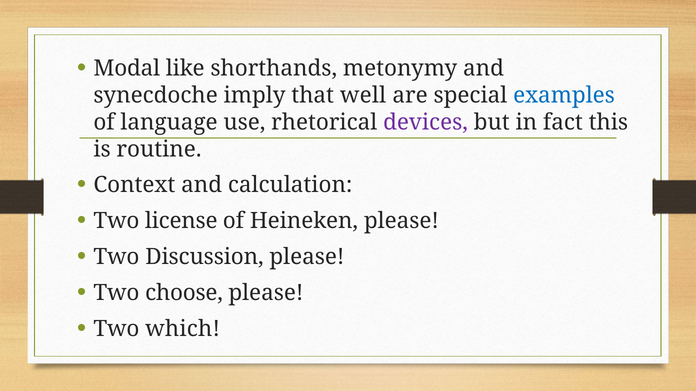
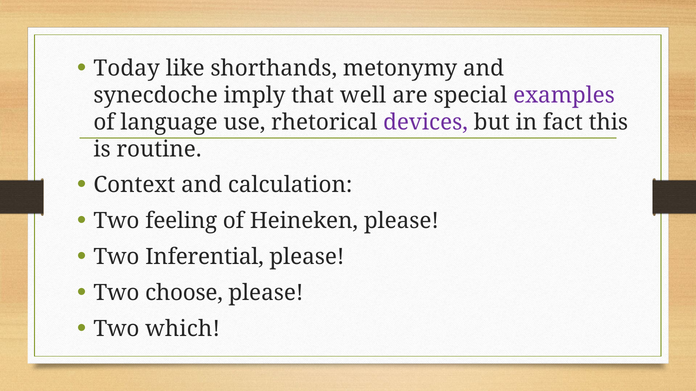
Modal: Modal -> Today
examples colour: blue -> purple
license: license -> feeling
Discussion: Discussion -> Inferential
